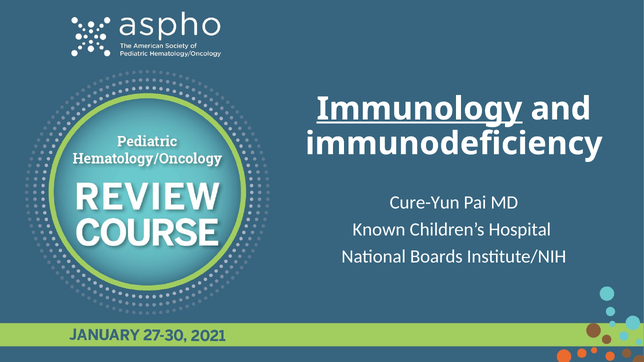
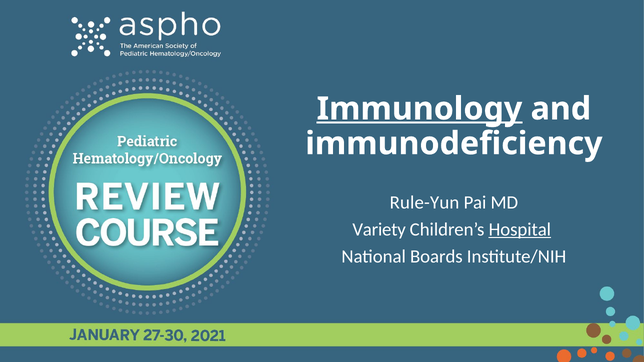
Cure-Yun: Cure-Yun -> Rule-Yun
Known: Known -> Variety
Hospital underline: none -> present
